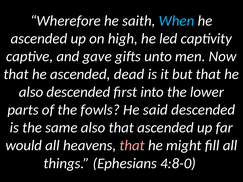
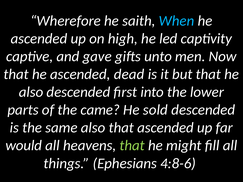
fowls: fowls -> came
said: said -> sold
that at (132, 146) colour: pink -> light green
4:8-0: 4:8-0 -> 4:8-6
